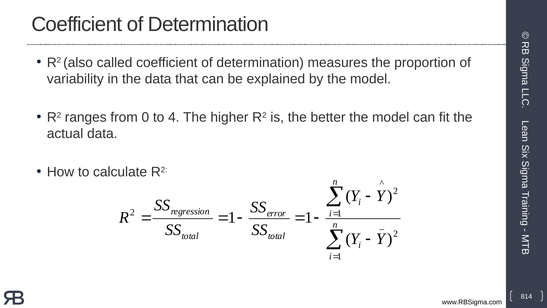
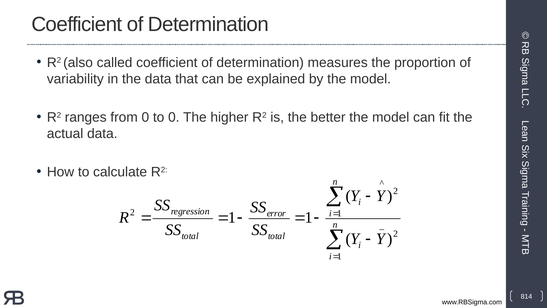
to 4: 4 -> 0
